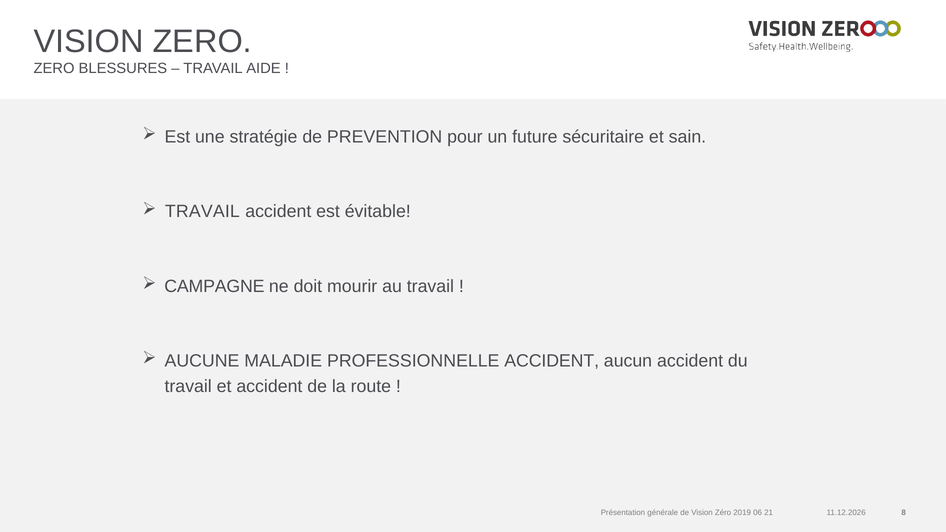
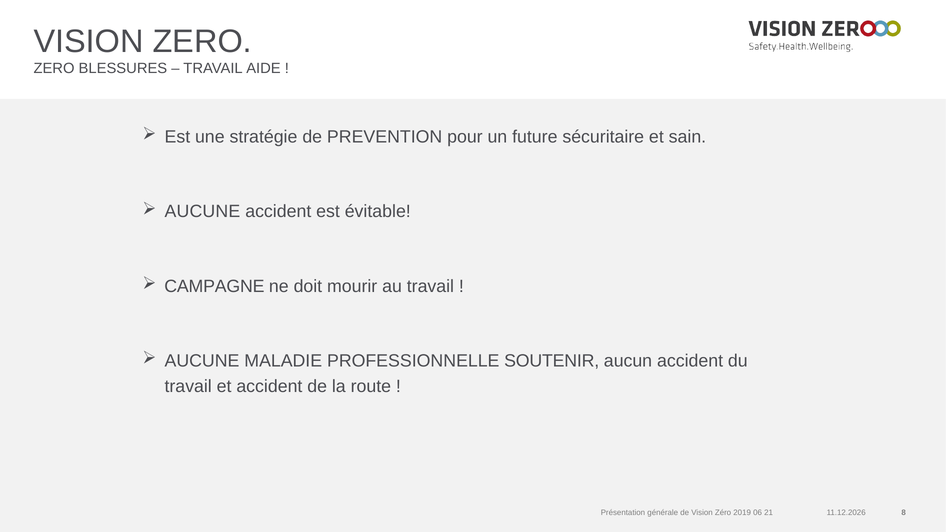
TRAVAIL at (202, 212): TRAVAIL -> AUCUNE
PROFESSIONNELLE ACCIDENT: ACCIDENT -> SOUTENIR
